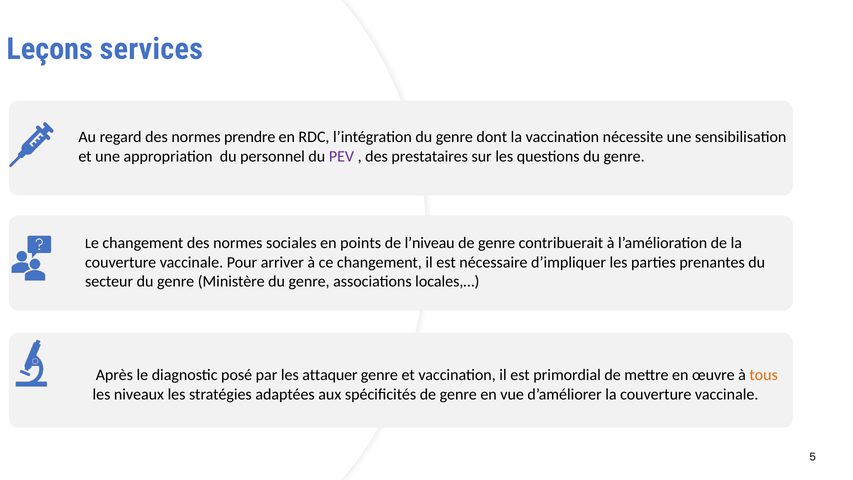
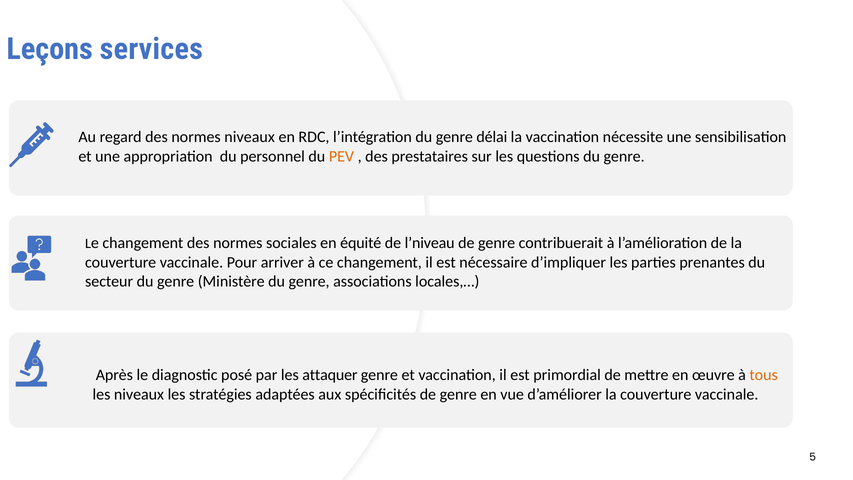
normes prendre: prendre -> niveaux
dont: dont -> délai
PEV colour: purple -> orange
points: points -> équité
